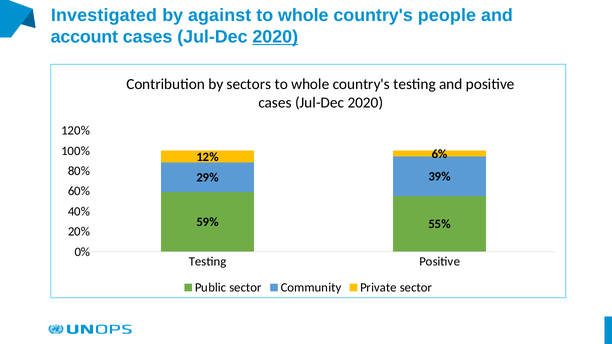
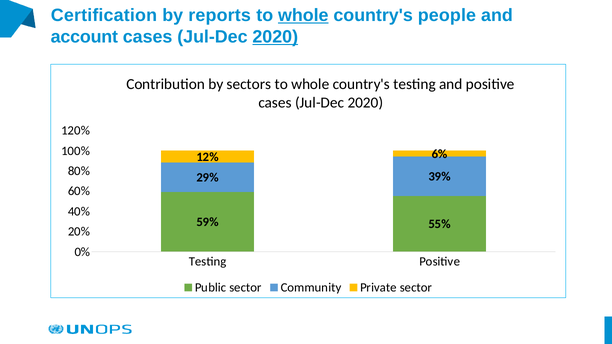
Investigated: Investigated -> Certification
against: against -> reports
whole at (303, 15) underline: none -> present
